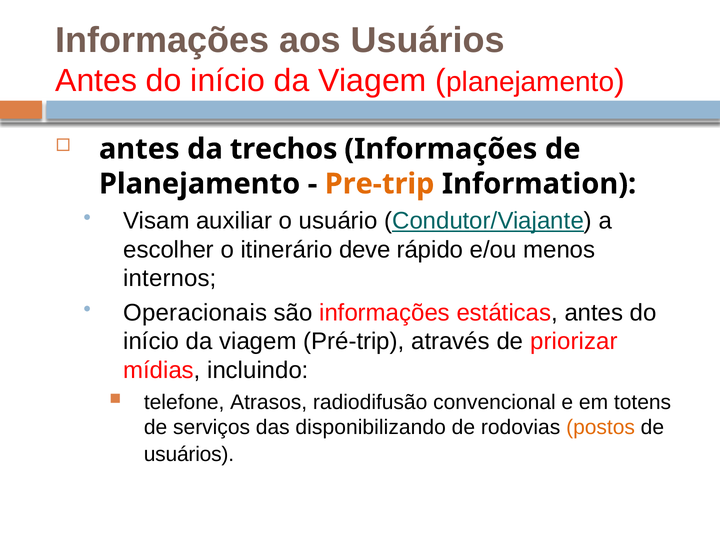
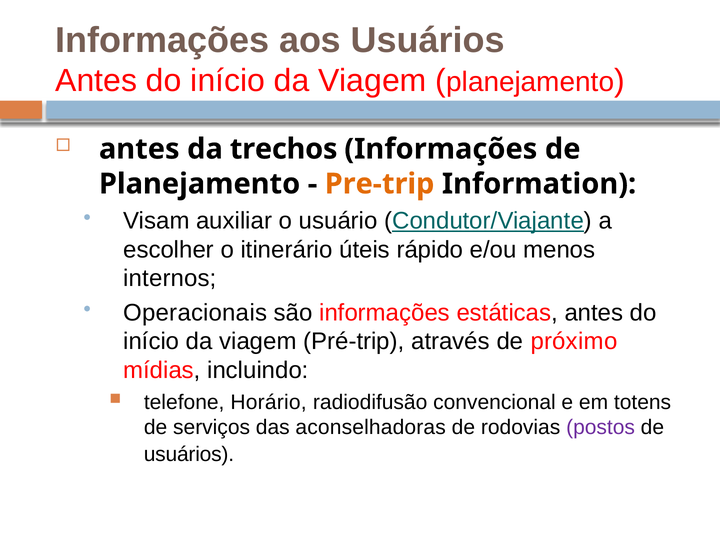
deve: deve -> úteis
priorizar: priorizar -> próximo
Atrasos: Atrasos -> Horário
disponibilizando: disponibilizando -> aconselhadoras
postos colour: orange -> purple
